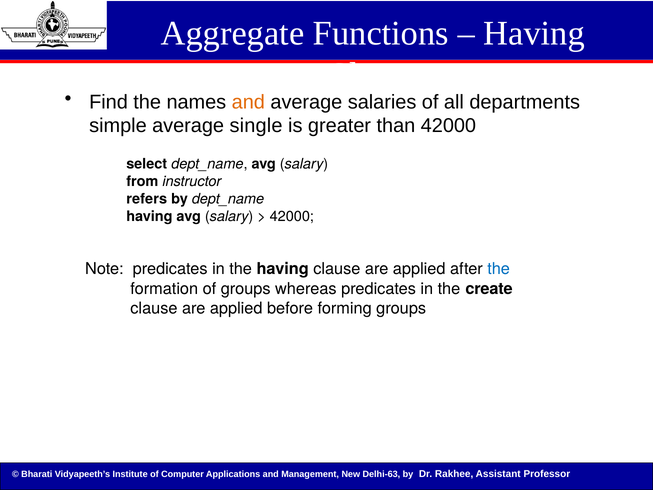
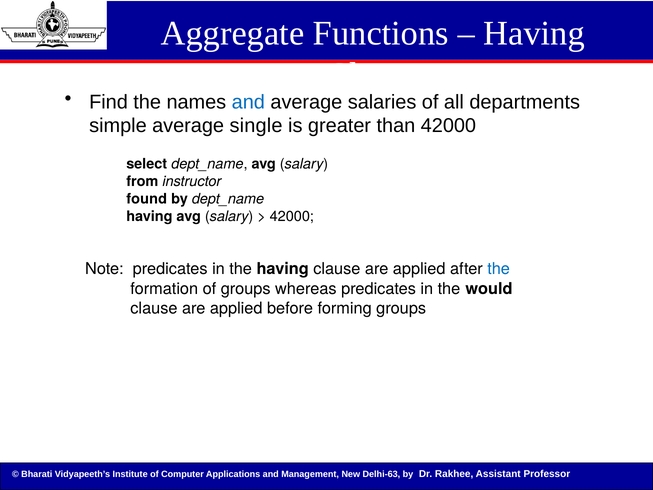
and at (248, 102) colour: orange -> blue
refers: refers -> found
create: create -> would
